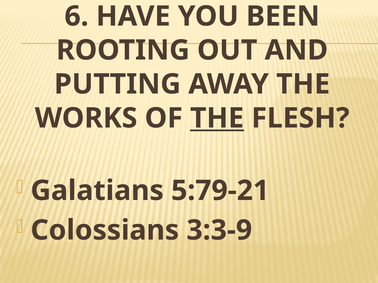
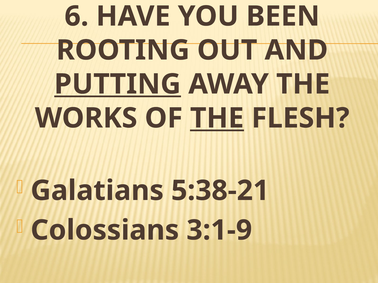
PUTTING underline: none -> present
5:79-21: 5:79-21 -> 5:38-21
3:3-9: 3:3-9 -> 3:1-9
